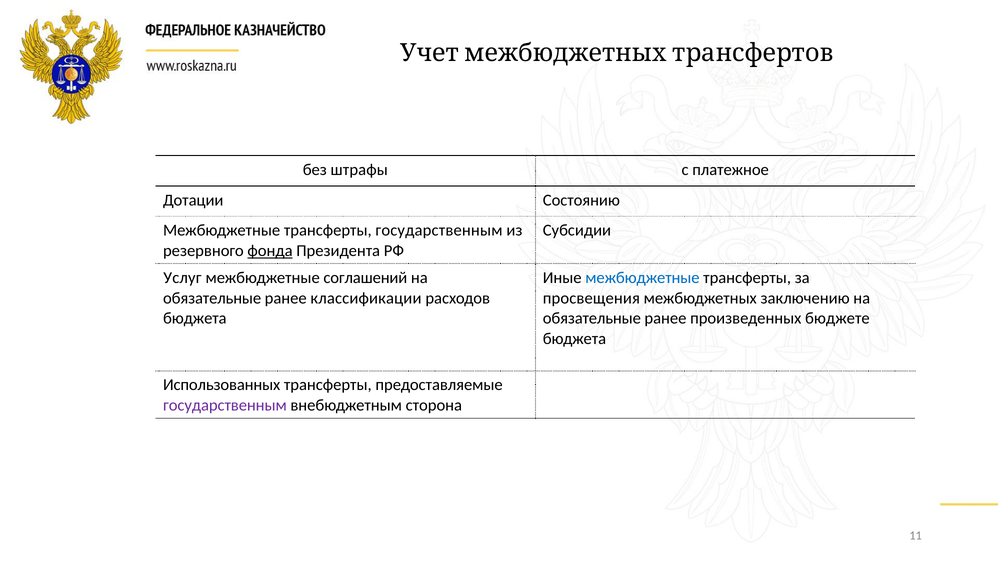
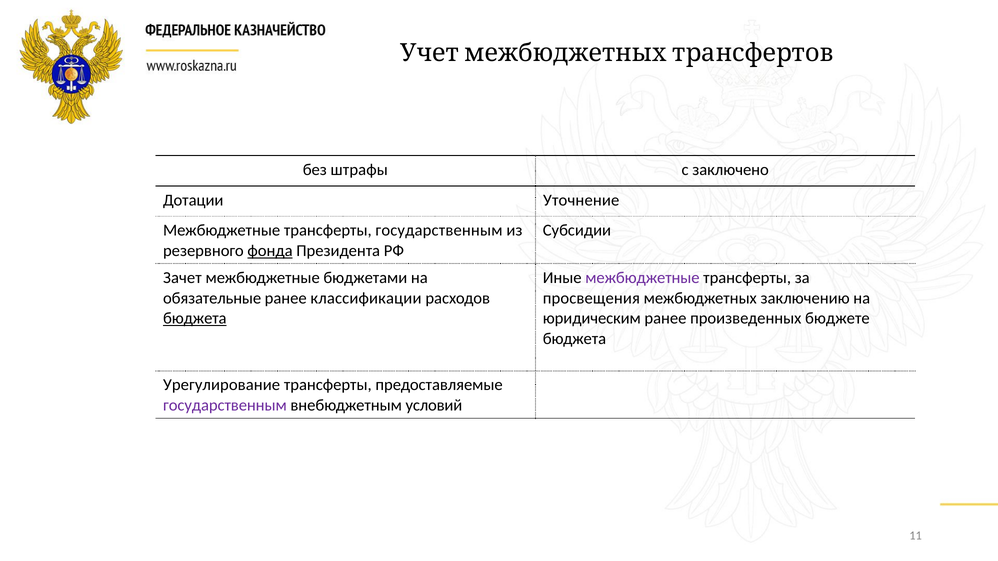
платежное: платежное -> заключено
Состоянию: Состоянию -> Уточнение
Услуг: Услуг -> Зачет
соглашений: соглашений -> бюджетами
межбюджетные at (642, 278) colour: blue -> purple
бюджета at (195, 319) underline: none -> present
обязательные at (592, 319): обязательные -> юридическим
Использованных: Использованных -> Урегулирование
сторона: сторона -> условий
